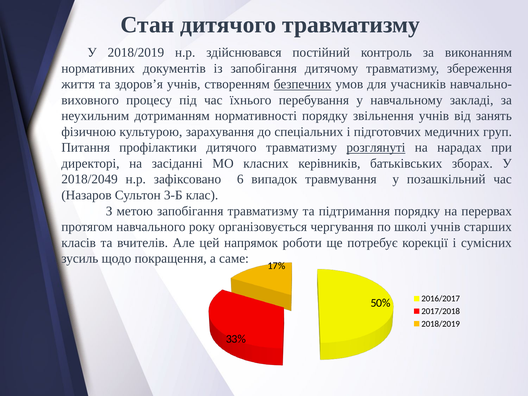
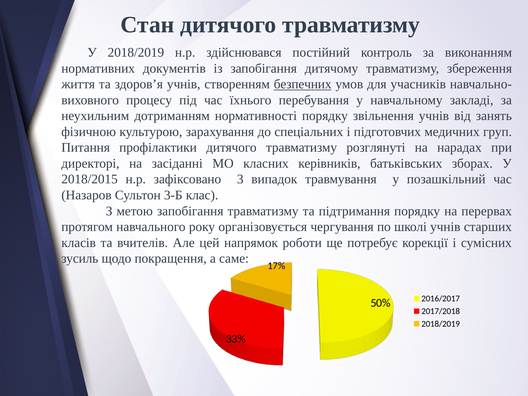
розглянуті underline: present -> none
2018/2049: 2018/2049 -> 2018/2015
6: 6 -> 3
